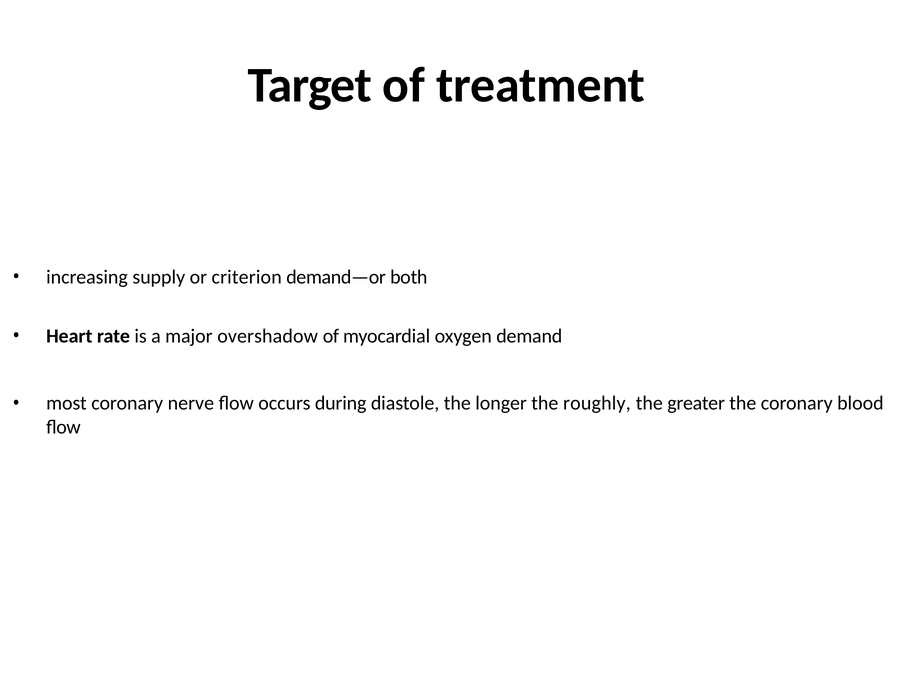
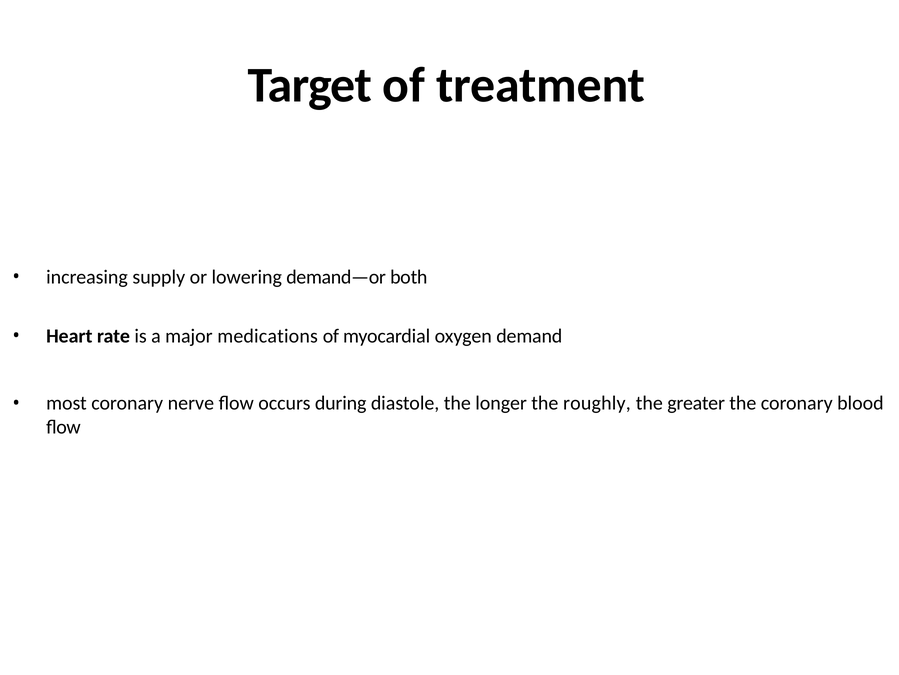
criterion: criterion -> lowering
overshadow: overshadow -> medications
